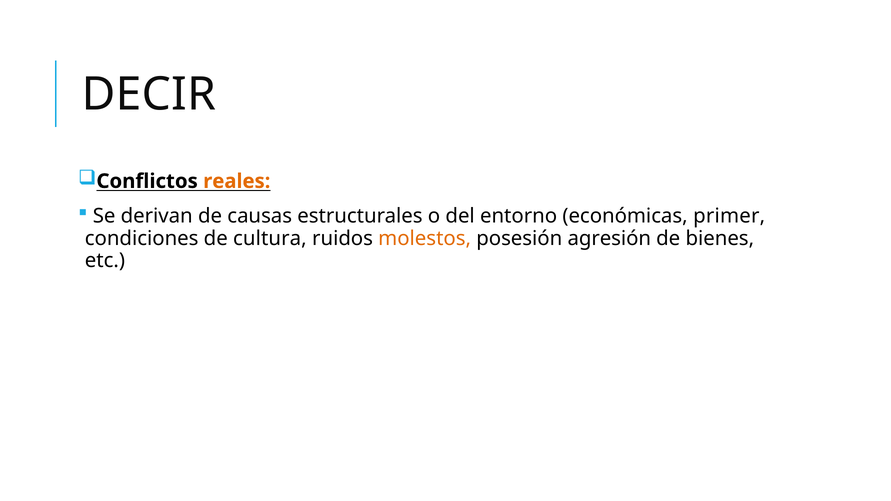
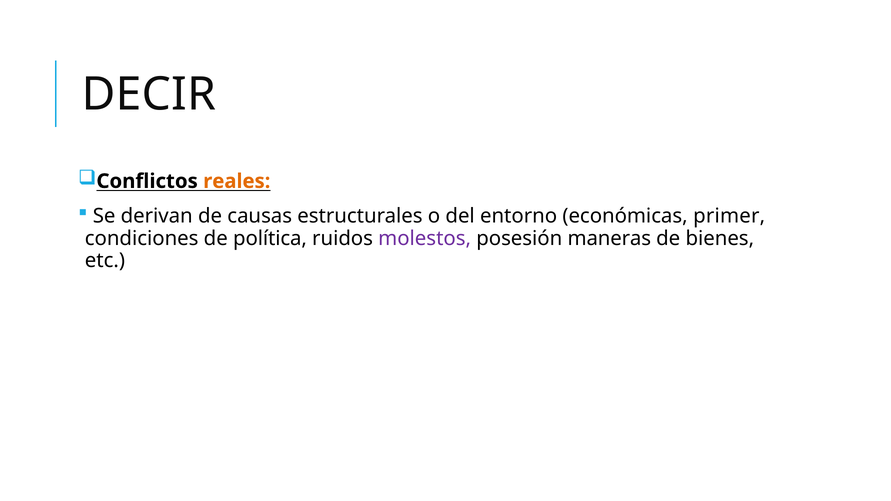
cultura: cultura -> política
molestos colour: orange -> purple
agresión: agresión -> maneras
